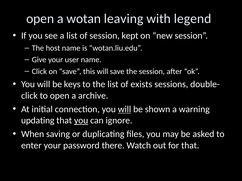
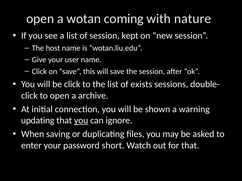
leaving: leaving -> coming
legend: legend -> nature
be keys: keys -> click
will at (125, 109) underline: present -> none
there: there -> short
